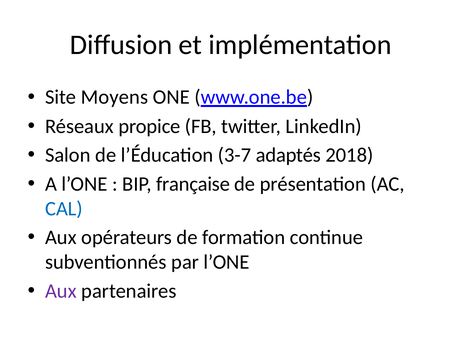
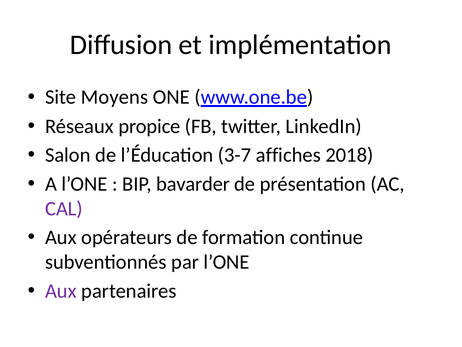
adaptés: adaptés -> affiches
française: française -> bavarder
CAL colour: blue -> purple
